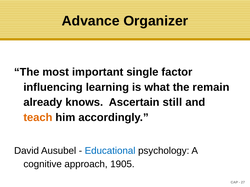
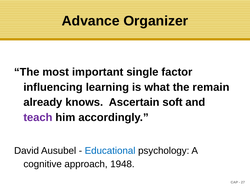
still: still -> soft
teach colour: orange -> purple
1905: 1905 -> 1948
